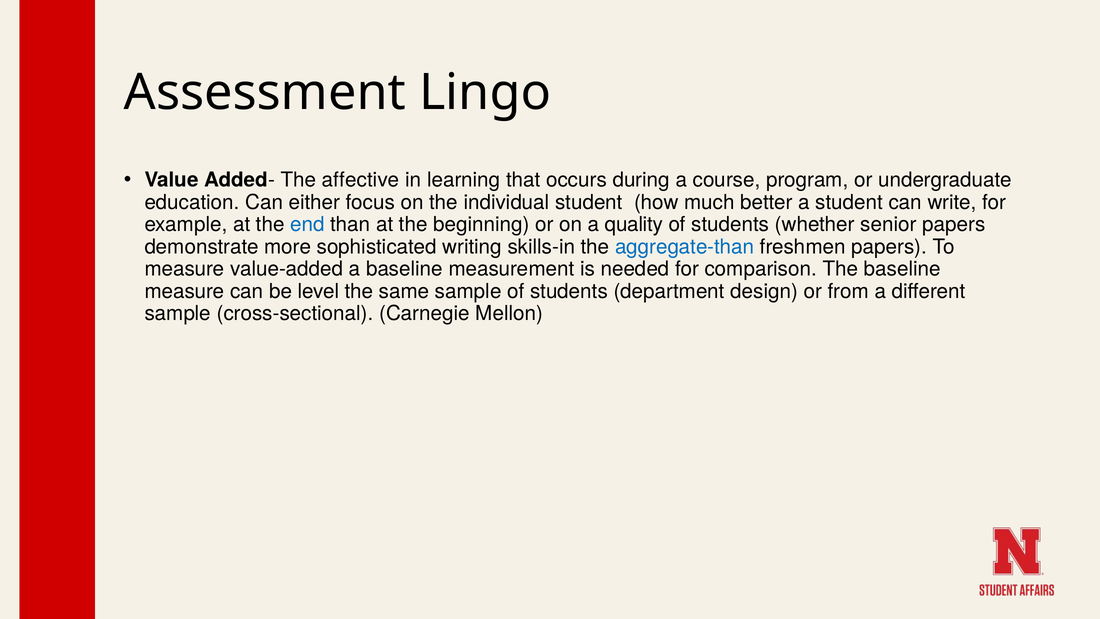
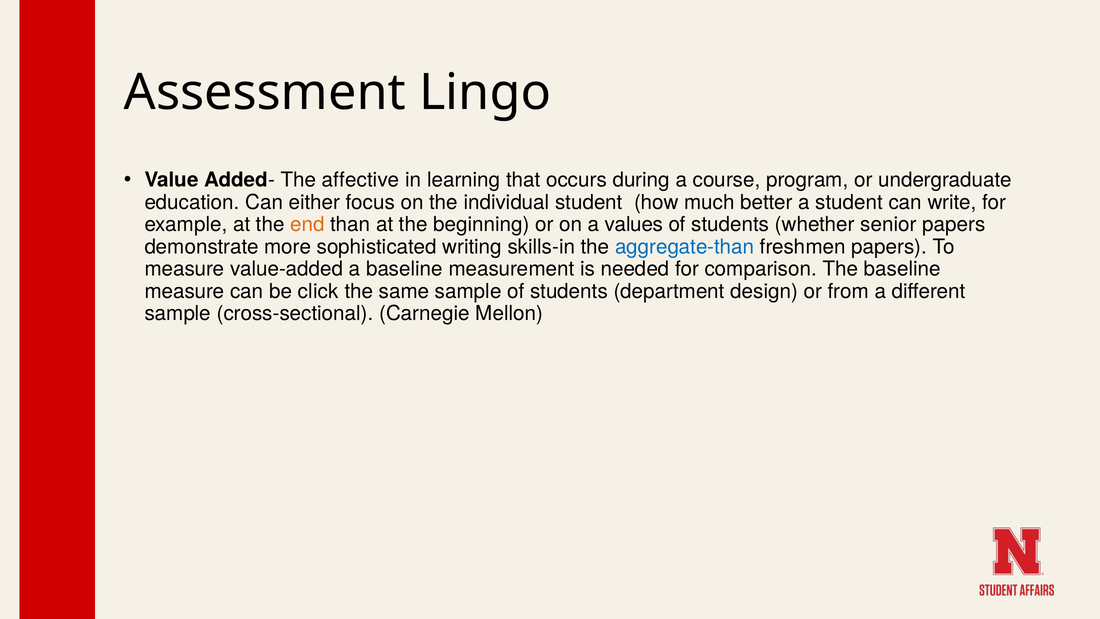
end colour: blue -> orange
quality: quality -> values
level: level -> click
